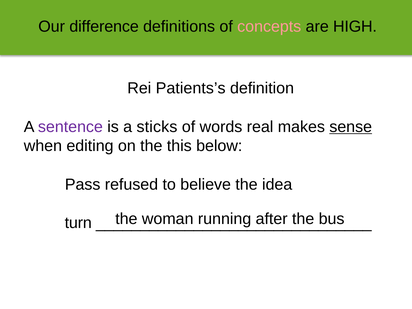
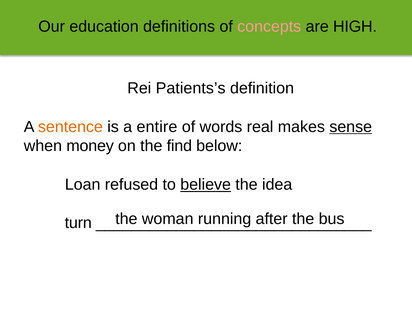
difference: difference -> education
sentence colour: purple -> orange
sticks: sticks -> entire
editing: editing -> money
this: this -> find
Pass: Pass -> Loan
believe underline: none -> present
